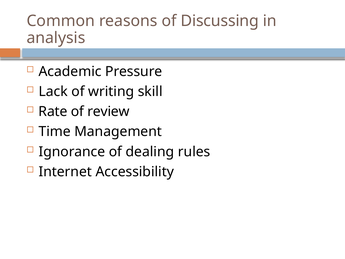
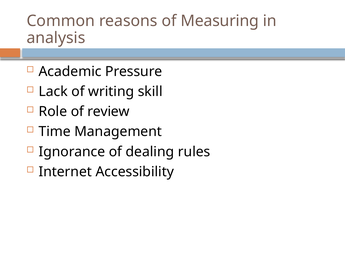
Discussing: Discussing -> Measuring
Rate: Rate -> Role
